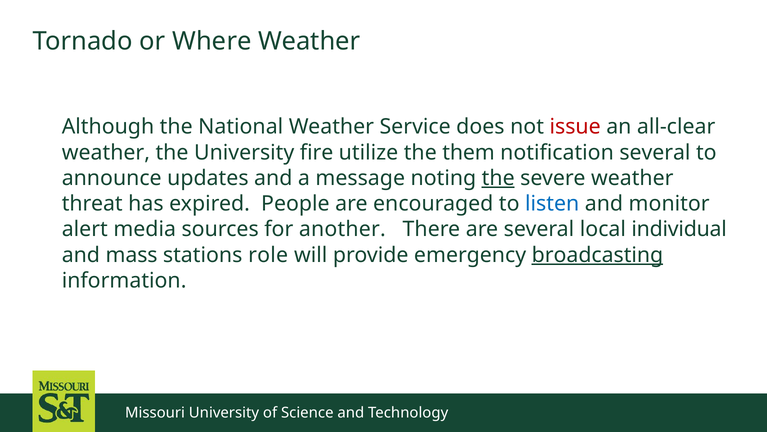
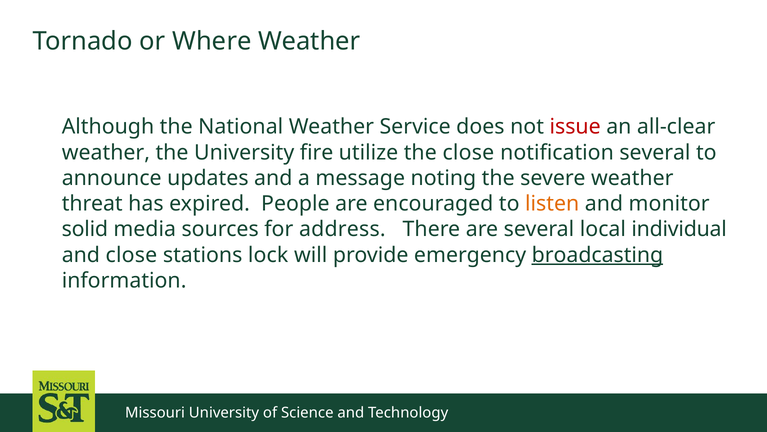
the them: them -> close
the at (498, 178) underline: present -> none
listen colour: blue -> orange
alert: alert -> solid
another: another -> address
and mass: mass -> close
role: role -> lock
